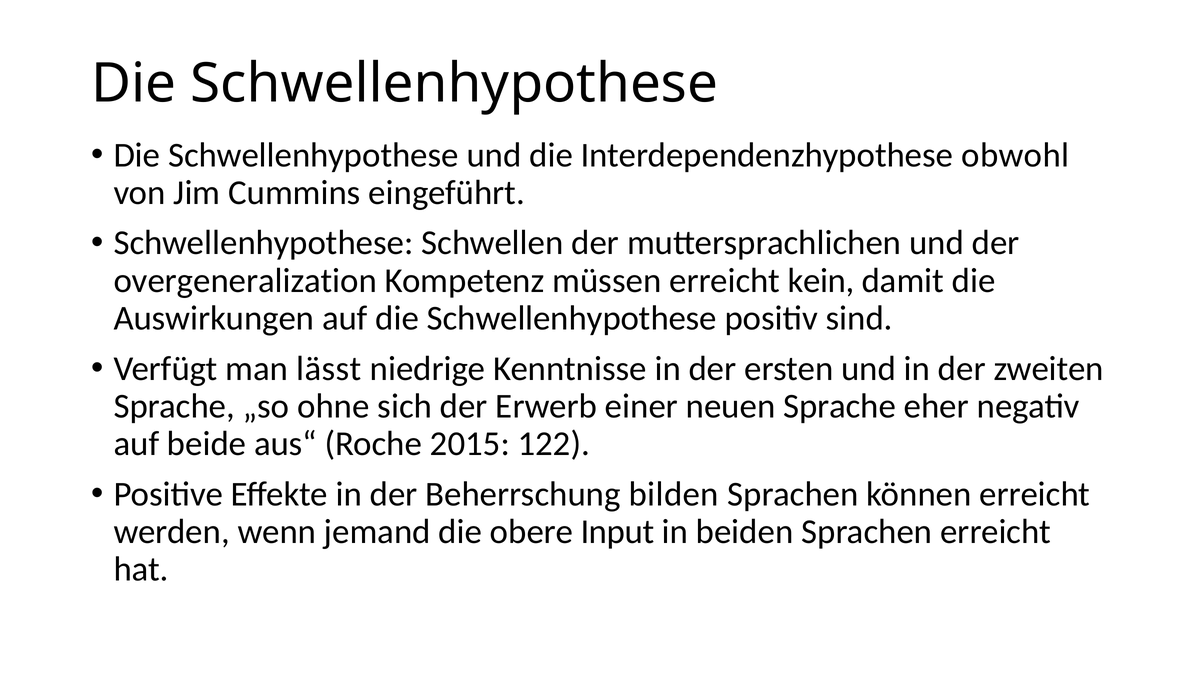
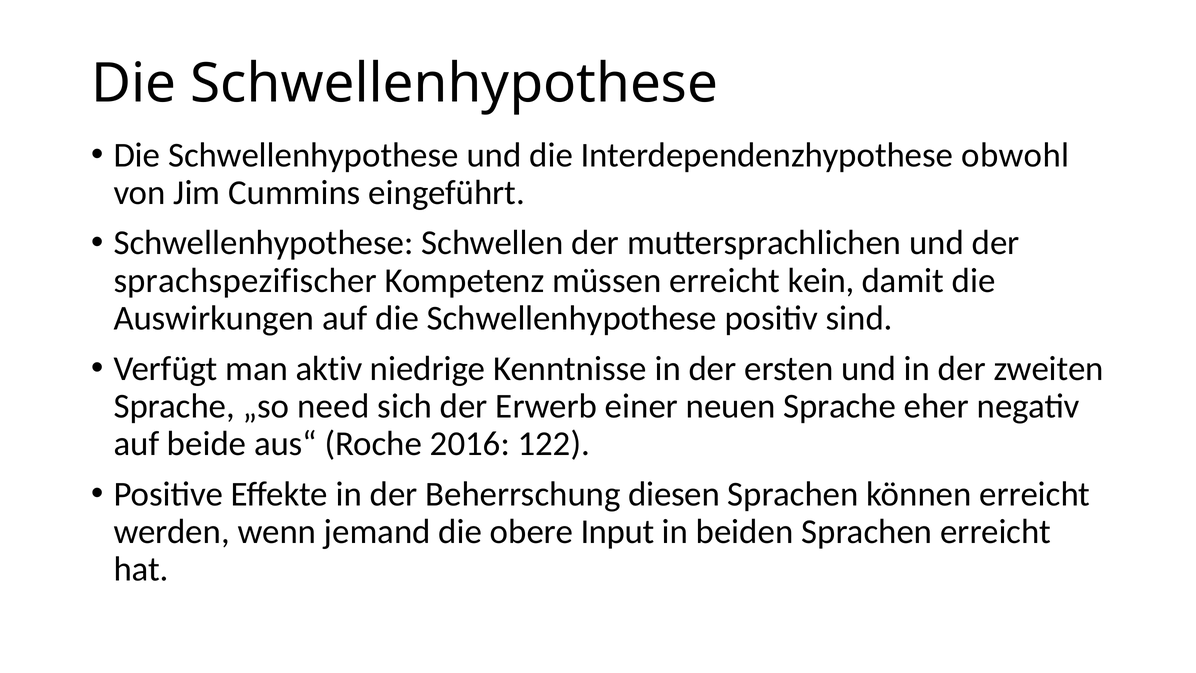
overgeneralization: overgeneralization -> sprachspezifischer
lässt: lässt -> aktiv
ohne: ohne -> need
2015: 2015 -> 2016
bilden: bilden -> diesen
